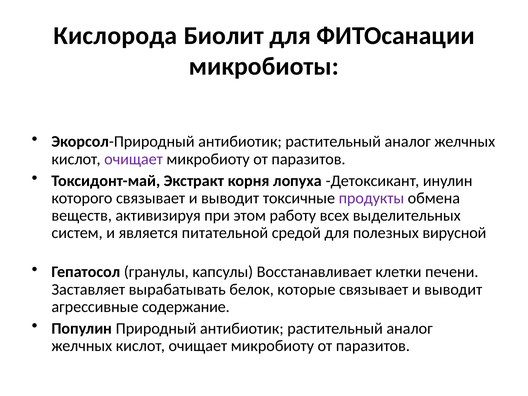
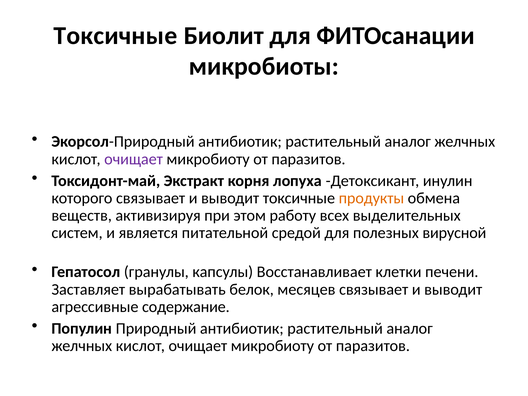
Кислорода at (115, 36): Кислорода -> Токсичные
продукты colour: purple -> orange
которые: которые -> месяцев
